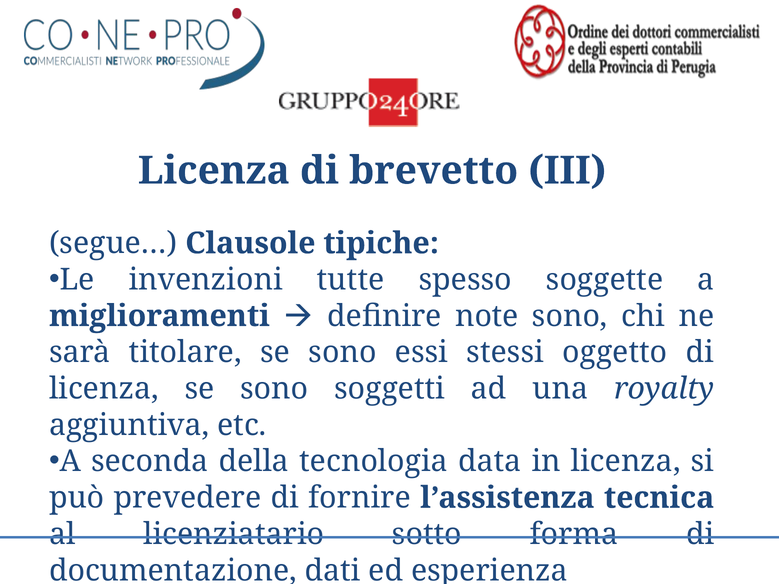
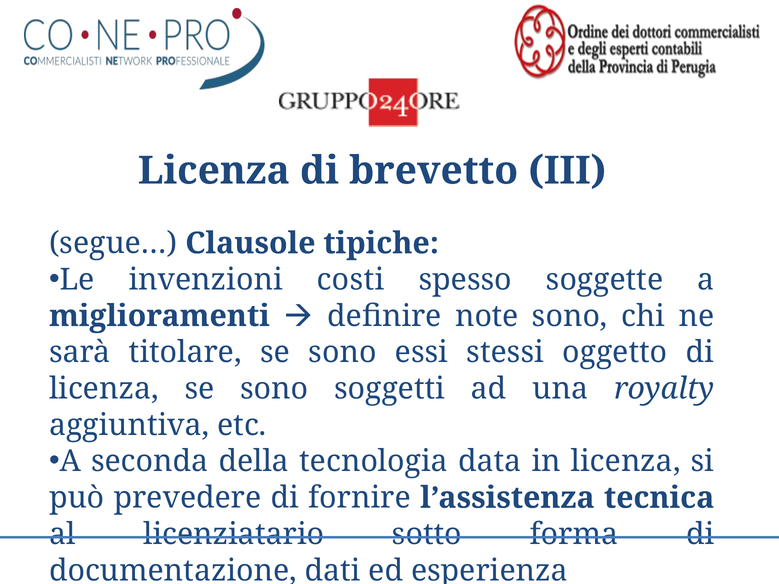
tutte: tutte -> costi
